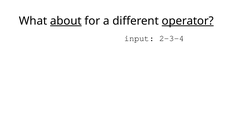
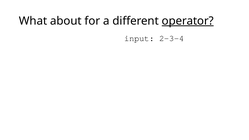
about underline: present -> none
